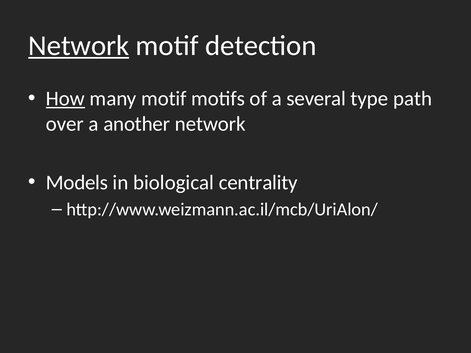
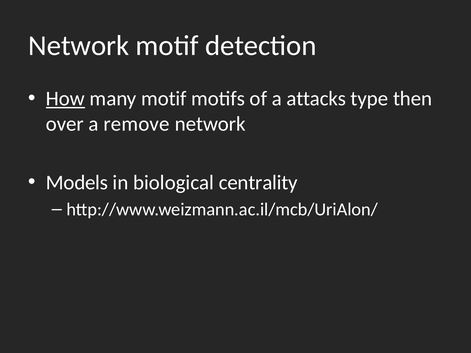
Network at (79, 46) underline: present -> none
several: several -> attacks
path: path -> then
another: another -> remove
